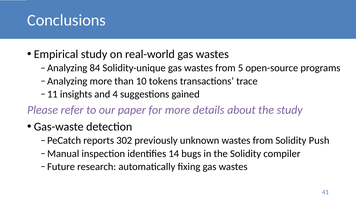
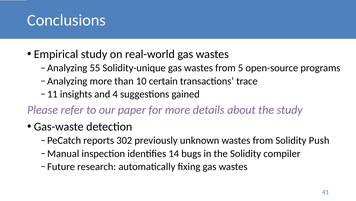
84: 84 -> 55
tokens: tokens -> certain
